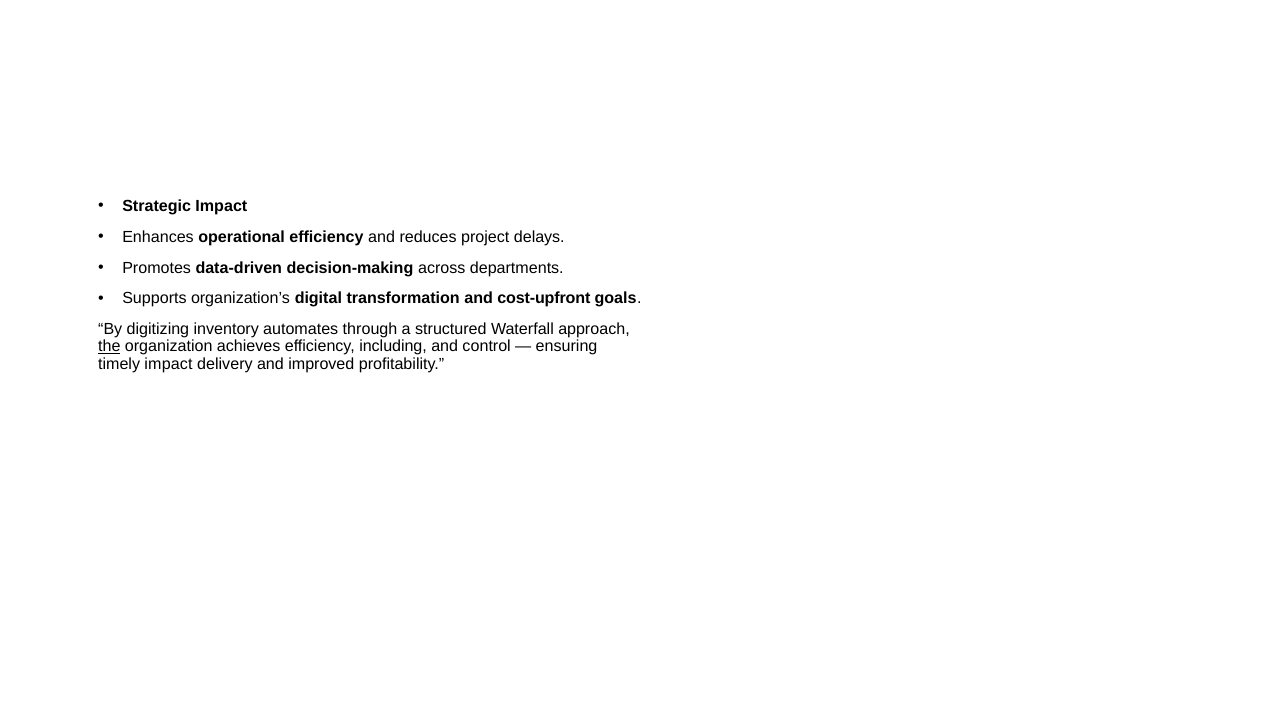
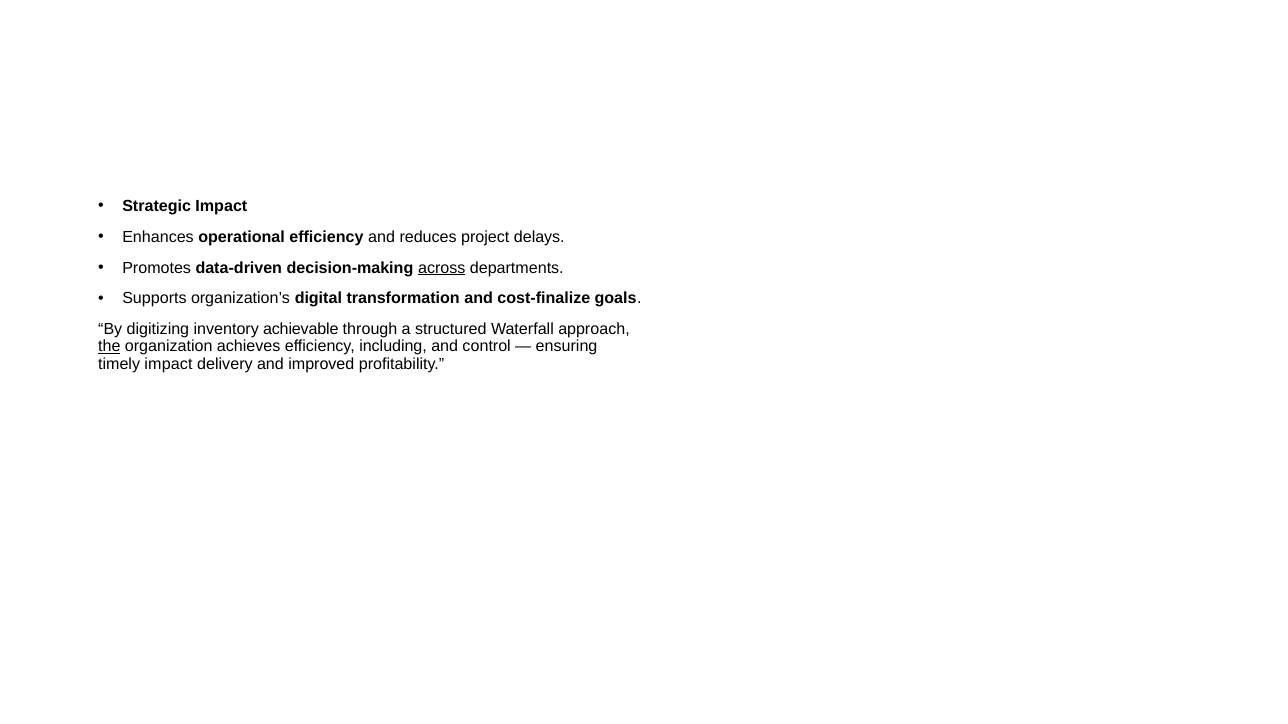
across underline: none -> present
cost-upfront: cost-upfront -> cost-finalize
automates: automates -> achievable
